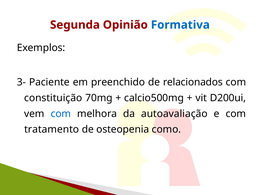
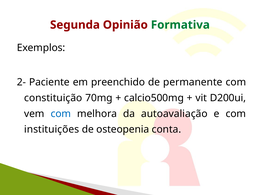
Formativa colour: blue -> green
3-: 3- -> 2-
relacionados: relacionados -> permanente
tratamento: tratamento -> instituições
como: como -> conta
